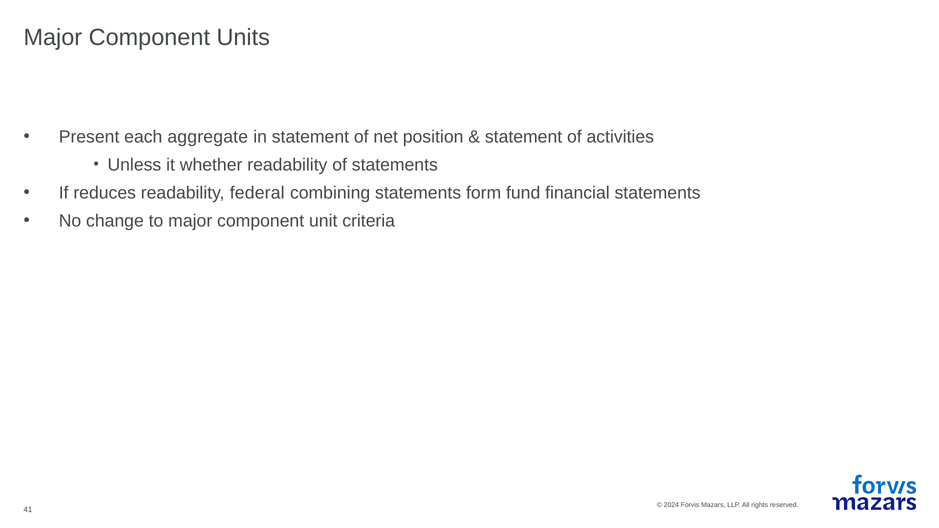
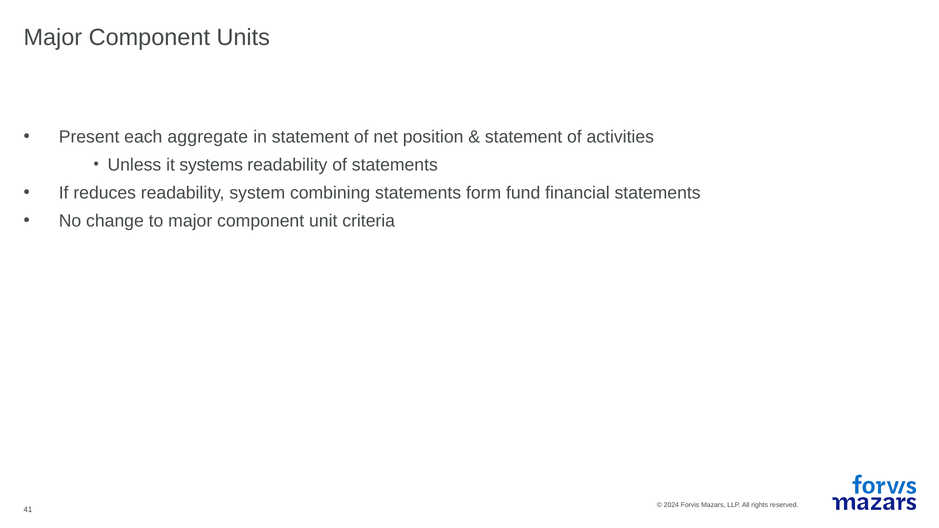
whether: whether -> systems
federal: federal -> system
